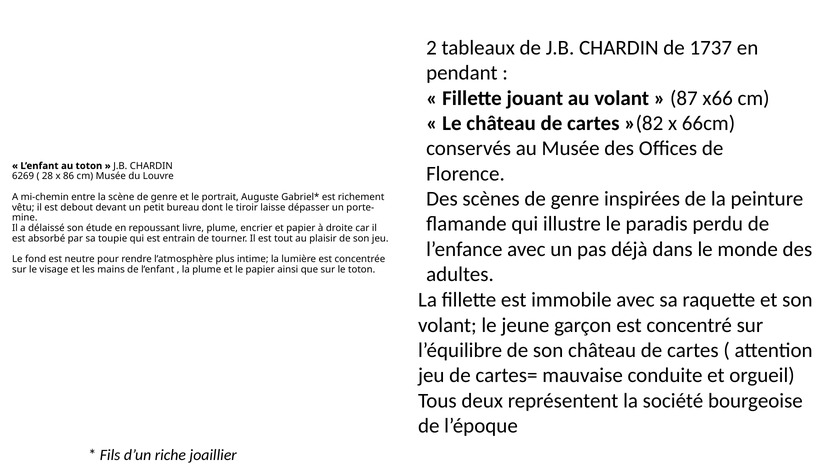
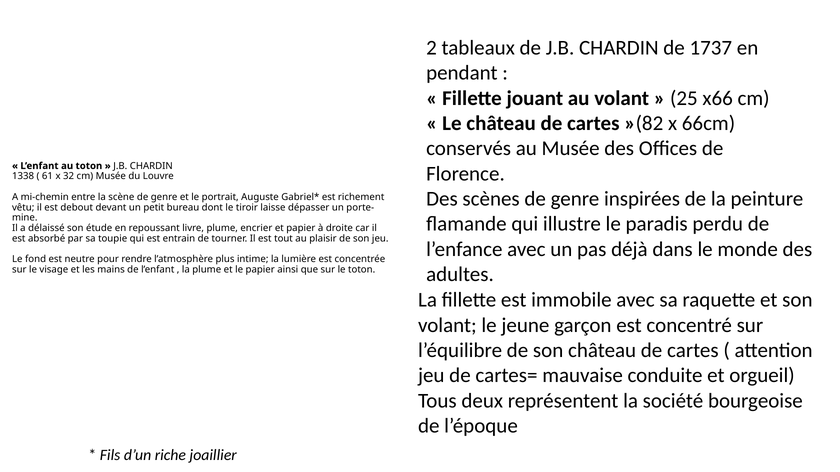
87: 87 -> 25
6269: 6269 -> 1338
28: 28 -> 61
86: 86 -> 32
